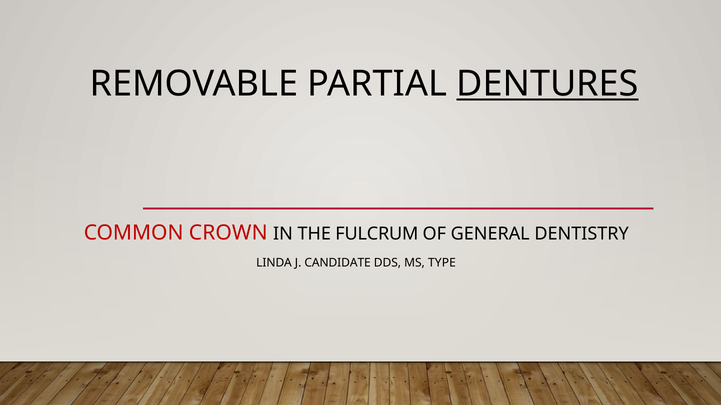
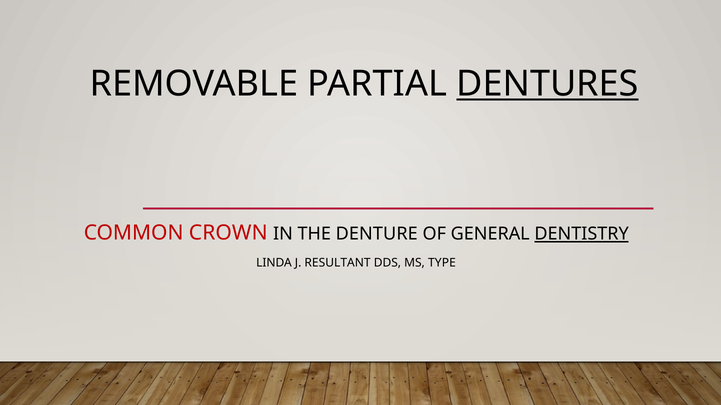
FULCRUM: FULCRUM -> DENTURE
DENTISTRY underline: none -> present
CANDIDATE: CANDIDATE -> RESULTANT
